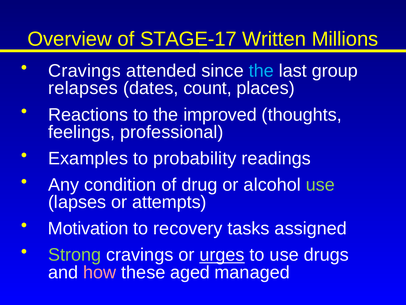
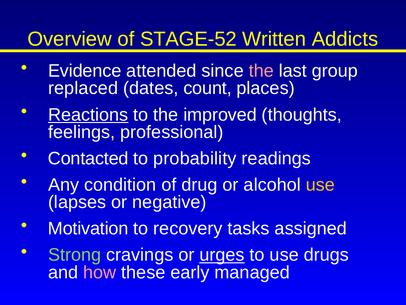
STAGE-17: STAGE-17 -> STAGE-52
Millions: Millions -> Addicts
Cravings at (85, 71): Cravings -> Evidence
the at (261, 71) colour: light blue -> pink
relapses: relapses -> replaced
Reactions underline: none -> present
Examples: Examples -> Contacted
use at (320, 185) colour: light green -> yellow
attempts: attempts -> negative
aged: aged -> early
